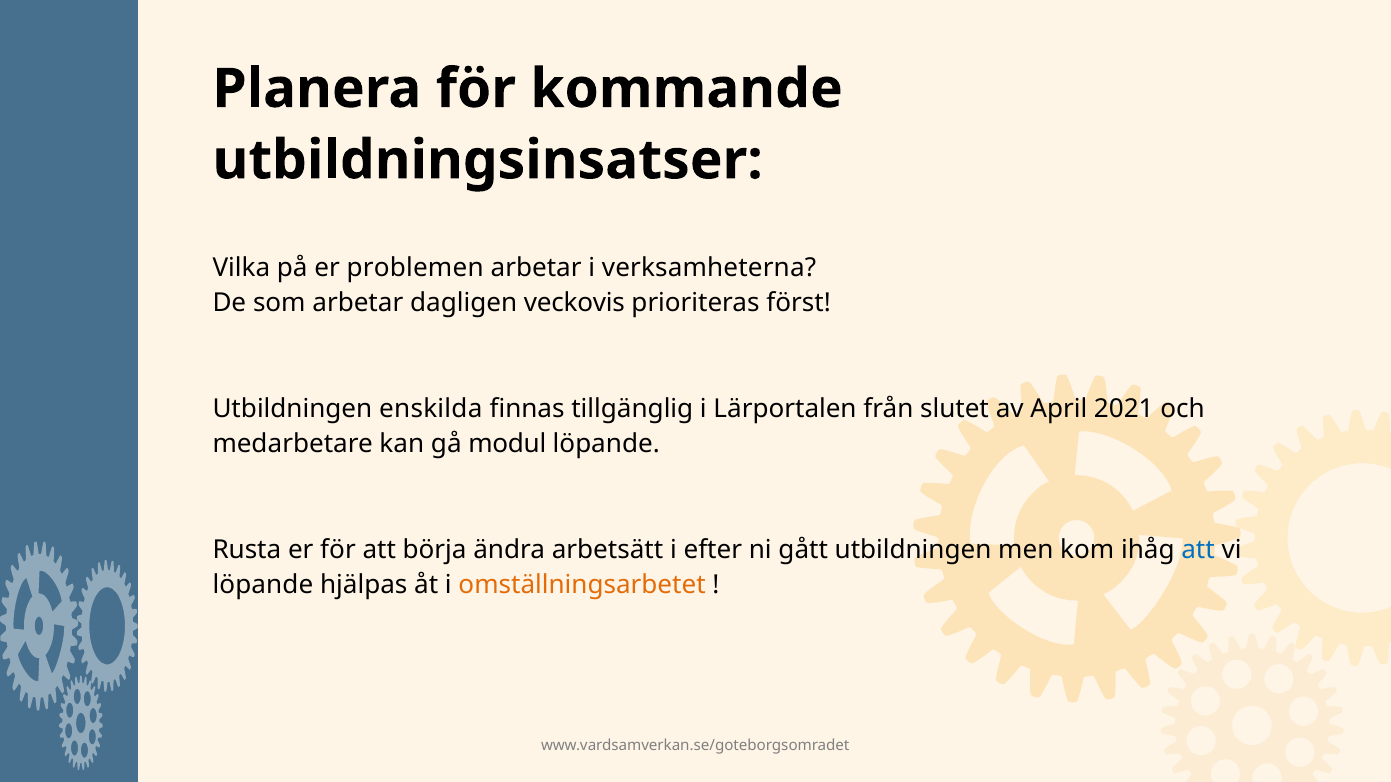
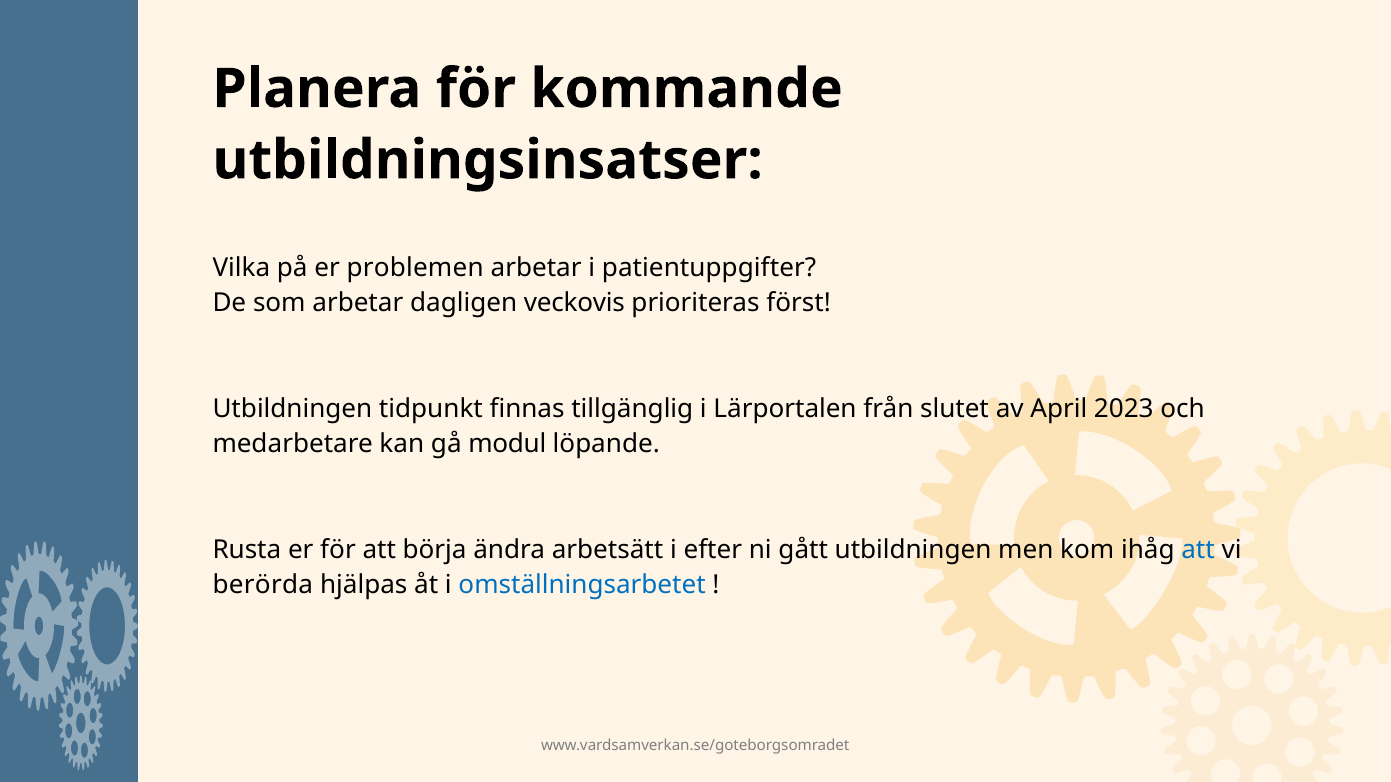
verksamheterna: verksamheterna -> patientuppgifter
enskilda: enskilda -> tidpunkt
2021: 2021 -> 2023
löpande at (263, 585): löpande -> berörda
omställningsarbetet colour: orange -> blue
